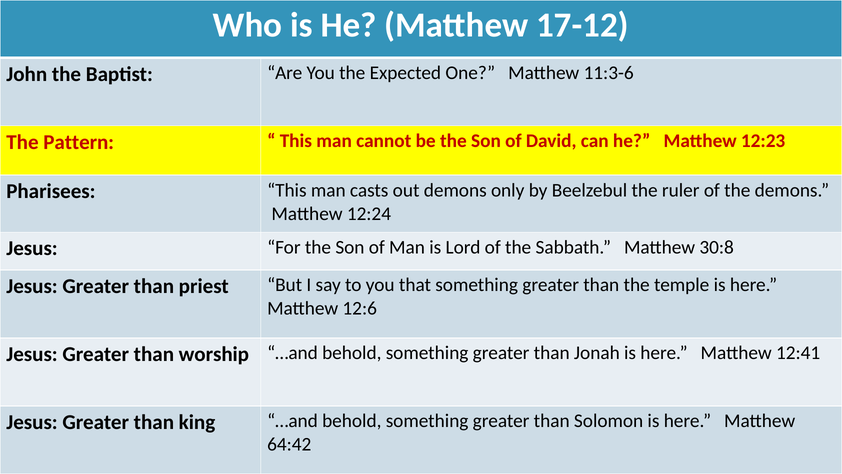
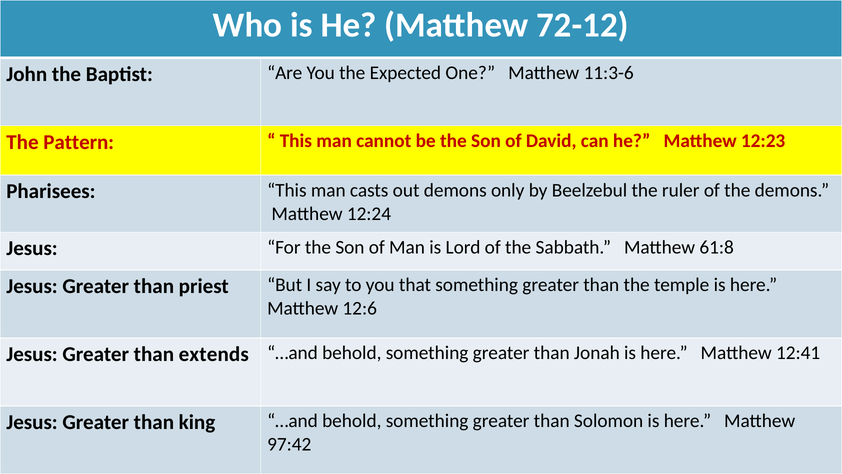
17-12: 17-12 -> 72-12
30:8: 30:8 -> 61:8
worship: worship -> extends
64:42: 64:42 -> 97:42
